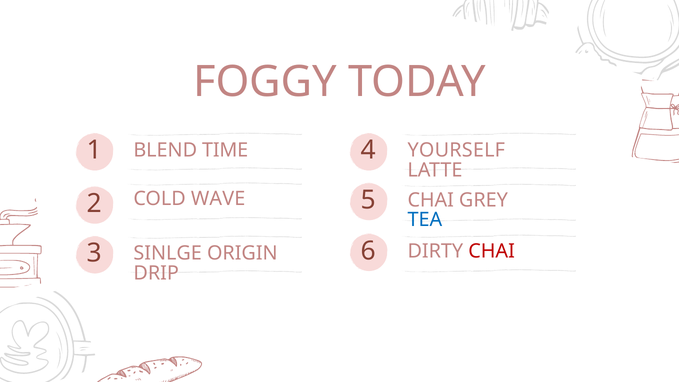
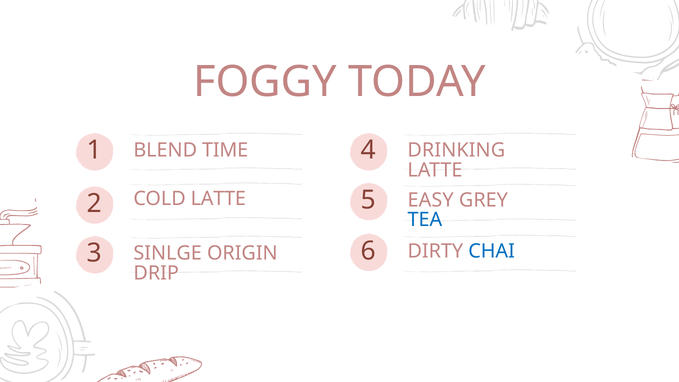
YOURSELF: YOURSELF -> DRINKING
COLD WAVE: WAVE -> LATTE
CHAI at (431, 200): CHAI -> EASY
CHAI at (492, 251) colour: red -> blue
